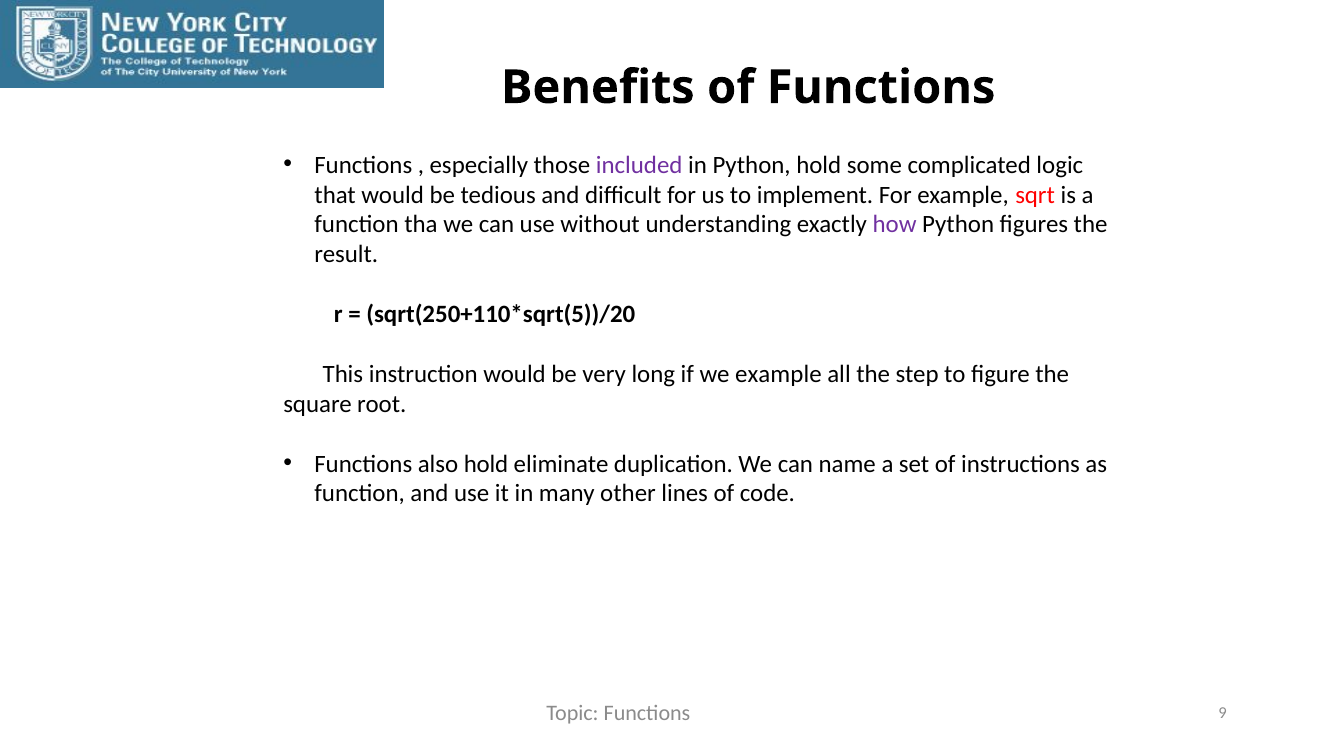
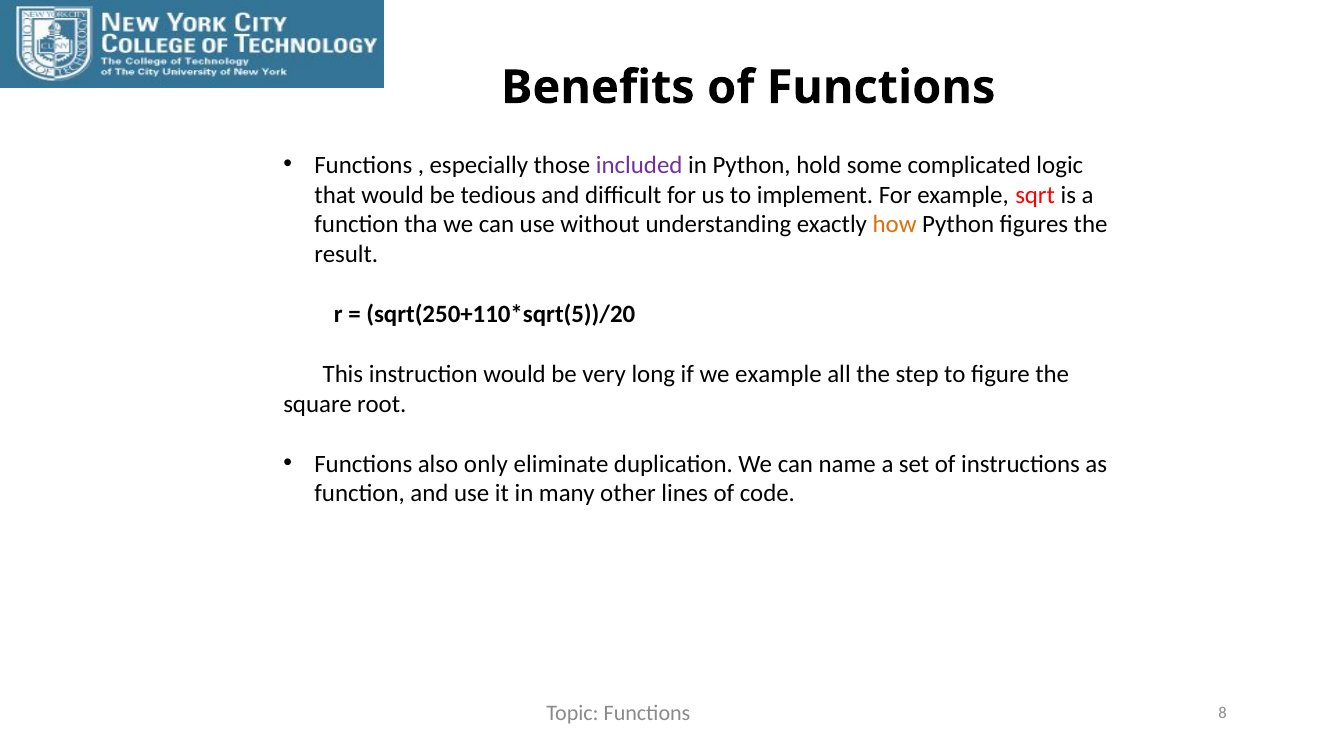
how colour: purple -> orange
also hold: hold -> only
9: 9 -> 8
